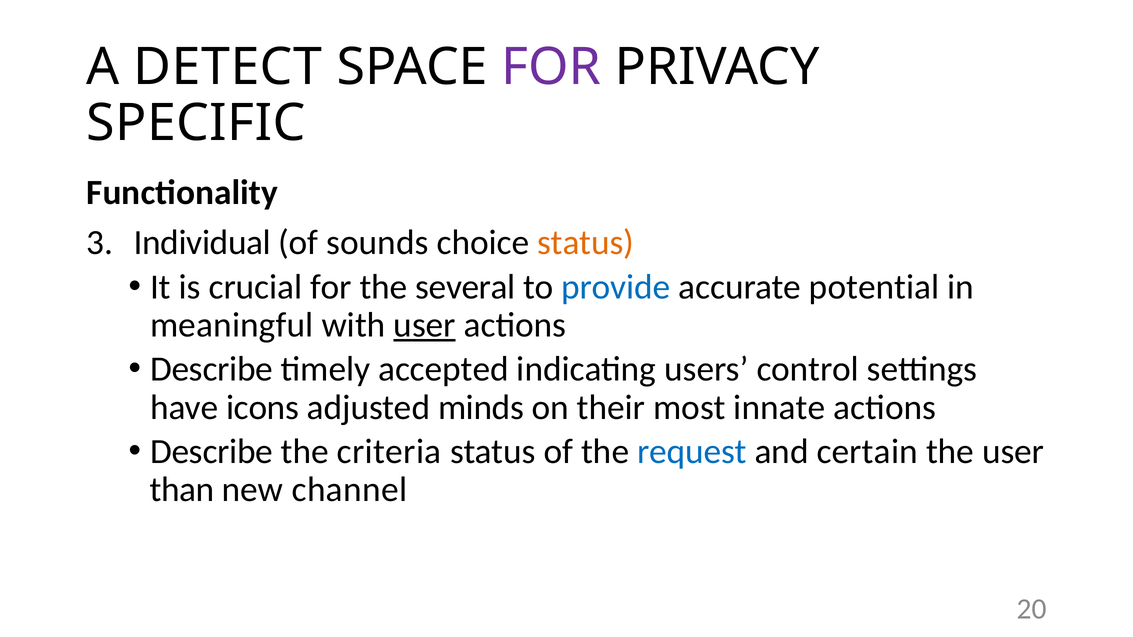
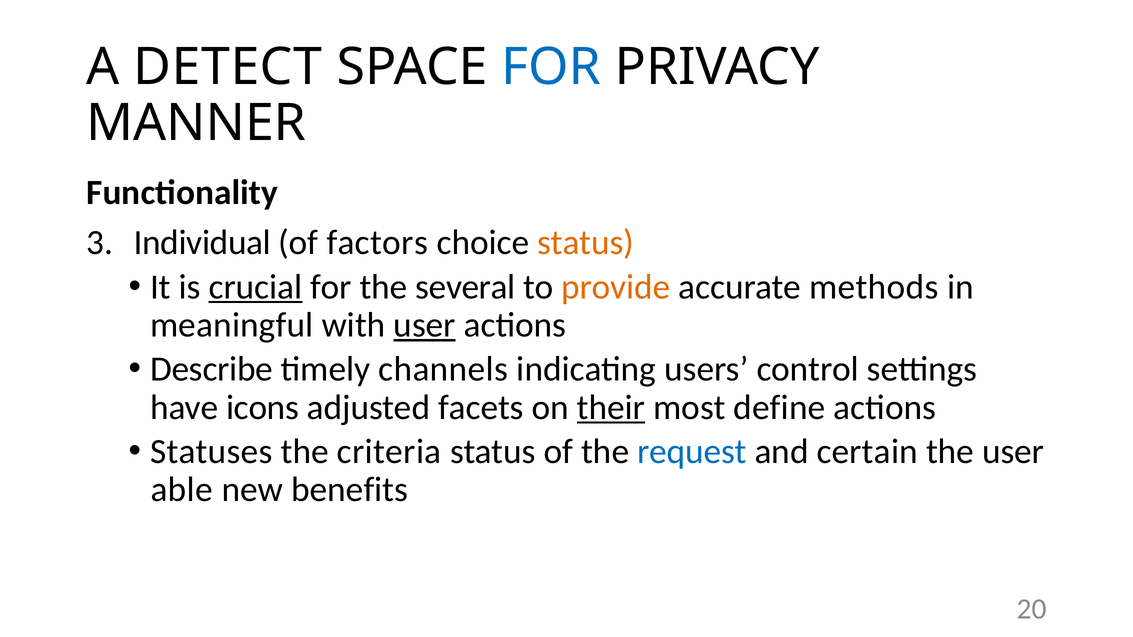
FOR at (551, 67) colour: purple -> blue
SPECIFIC: SPECIFIC -> MANNER
sounds: sounds -> factors
crucial underline: none -> present
provide colour: blue -> orange
potential: potential -> methods
accepted: accepted -> channels
minds: minds -> facets
their underline: none -> present
innate: innate -> define
Describe at (212, 452): Describe -> Statuses
than: than -> able
channel: channel -> benefits
